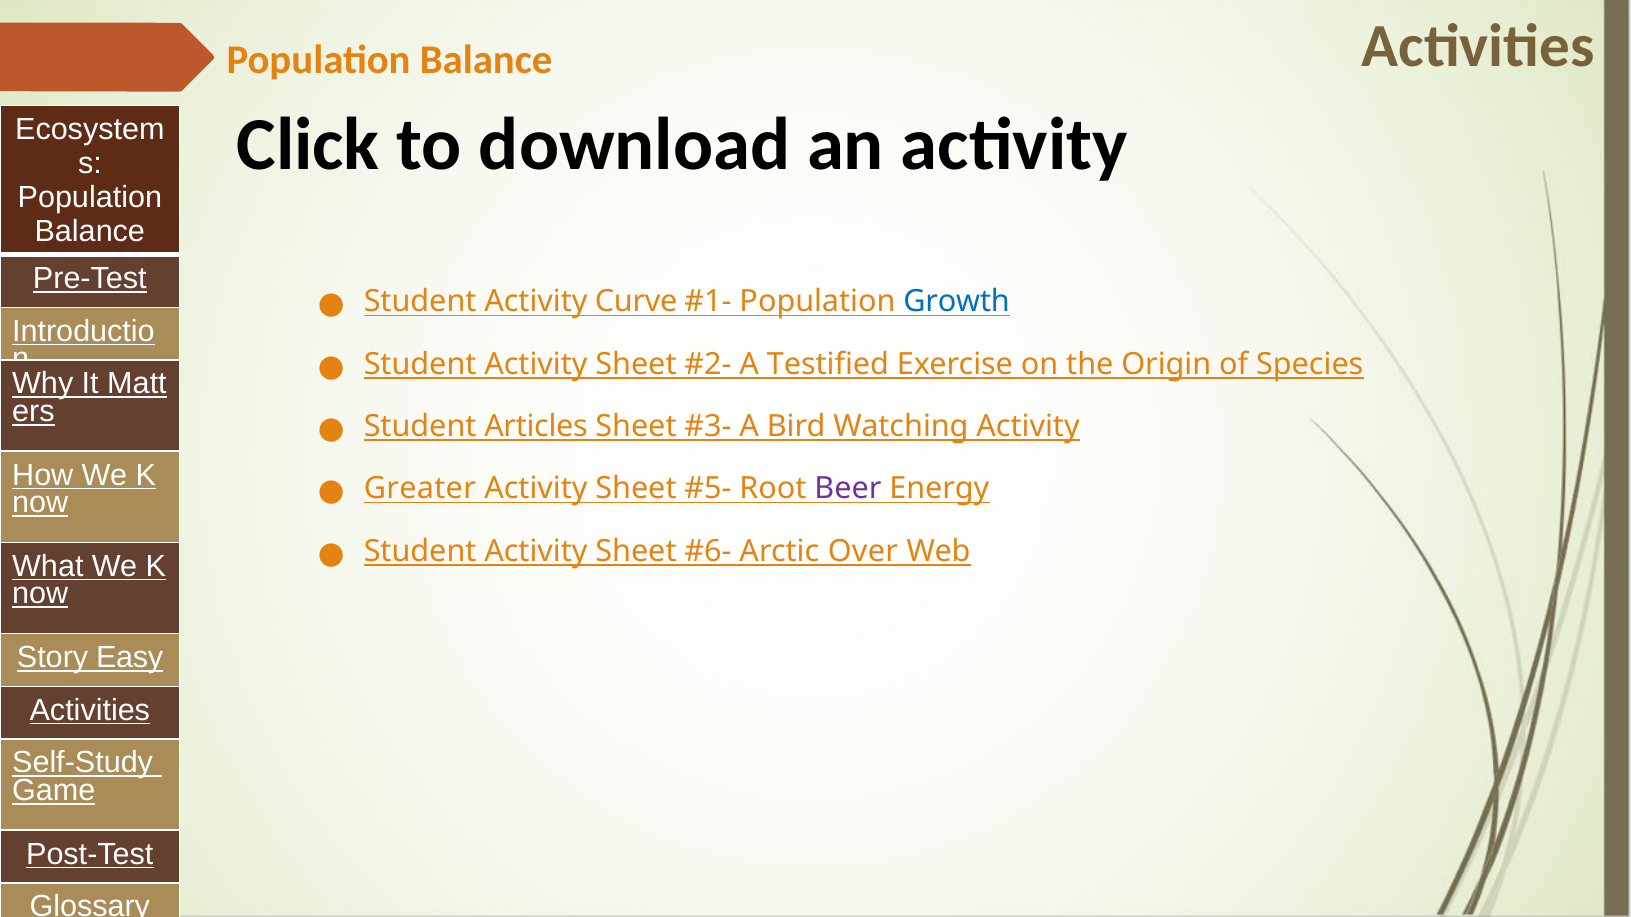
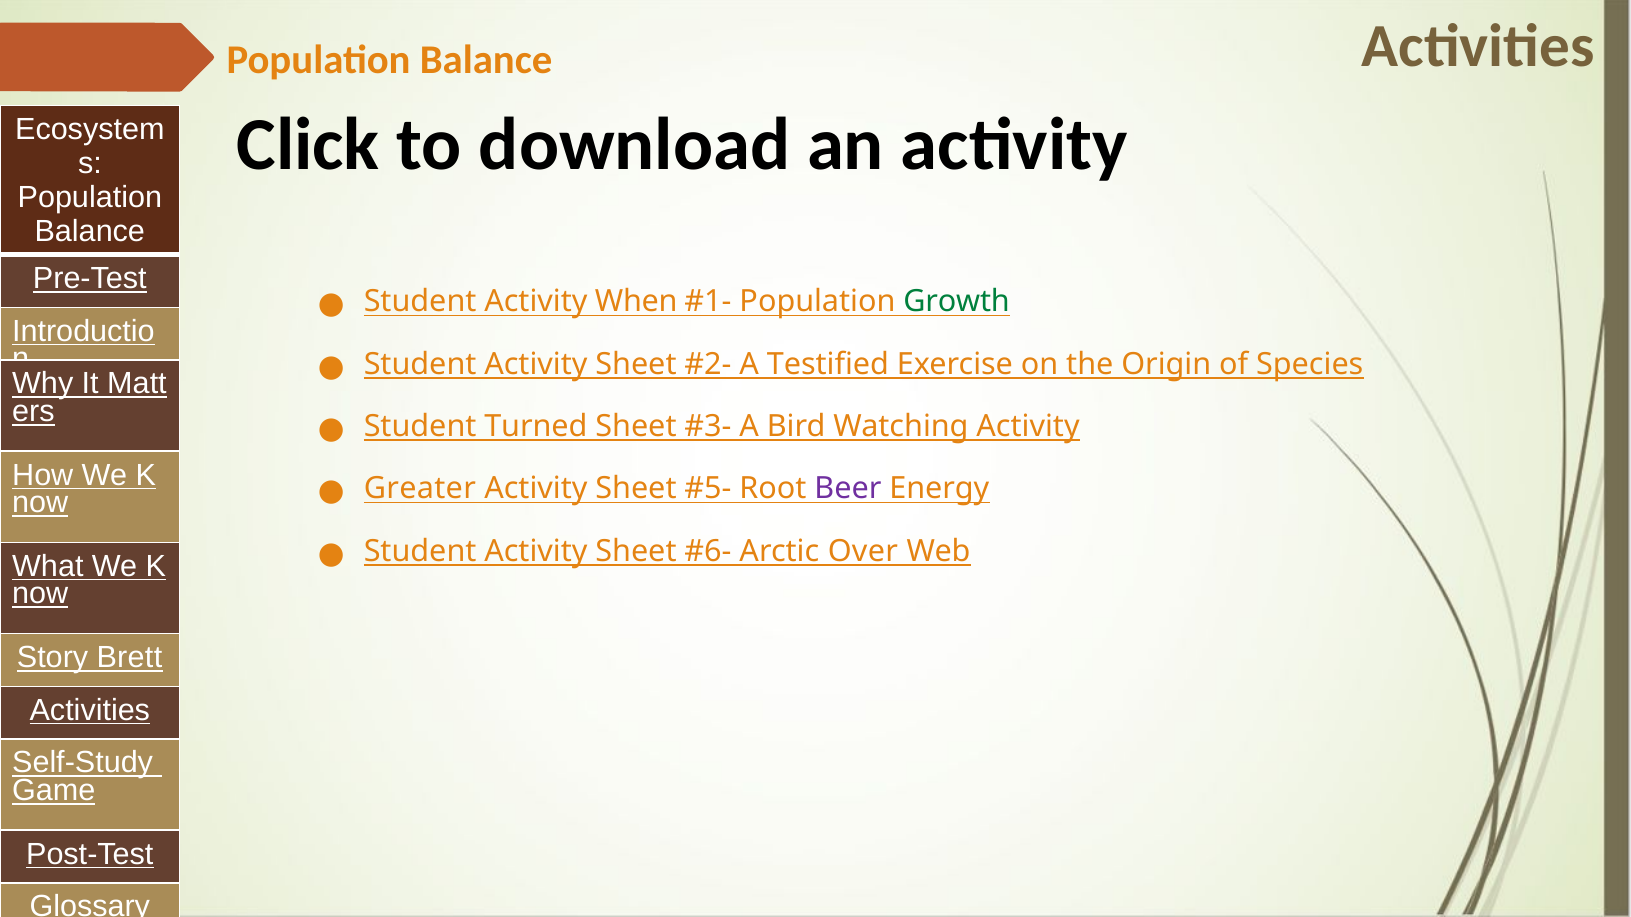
Curve: Curve -> When
Growth colour: blue -> green
Articles: Articles -> Turned
Easy: Easy -> Brett
